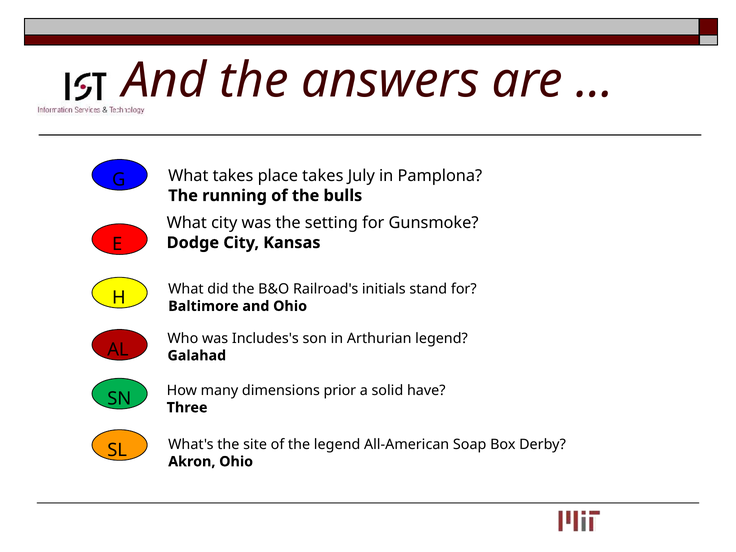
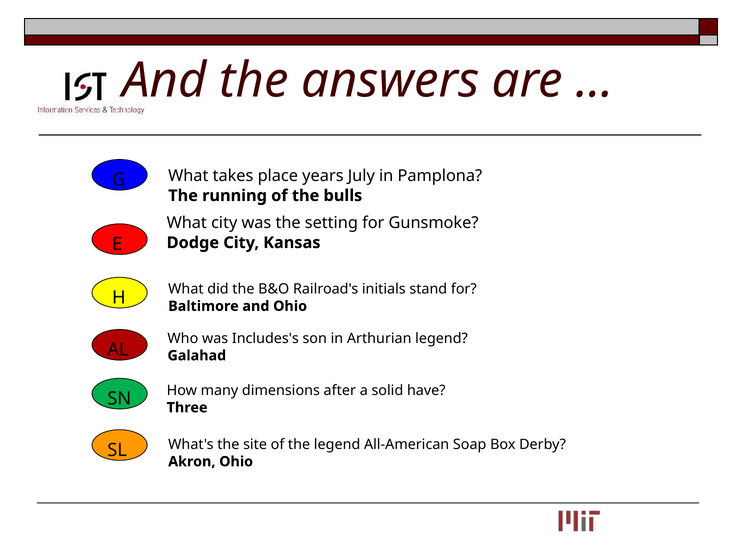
place takes: takes -> years
prior: prior -> after
